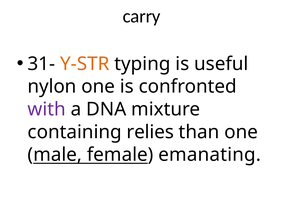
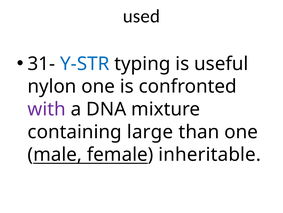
carry: carry -> used
Y-STR colour: orange -> blue
relies: relies -> large
emanating: emanating -> inheritable
